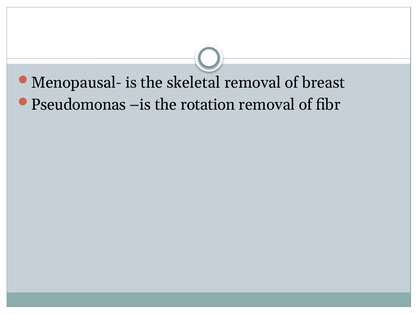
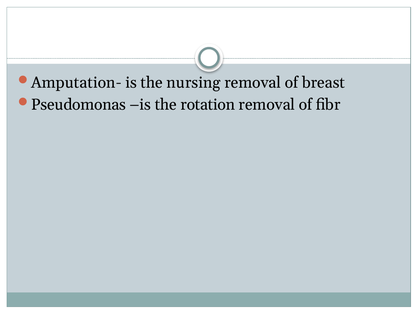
Menopausal-: Menopausal- -> Amputation-
skeletal: skeletal -> nursing
